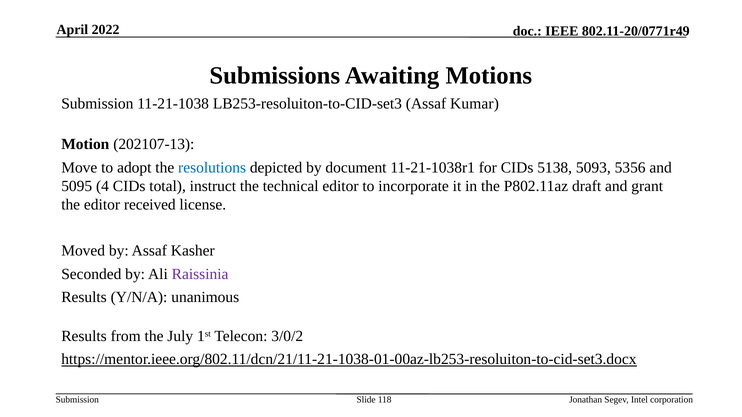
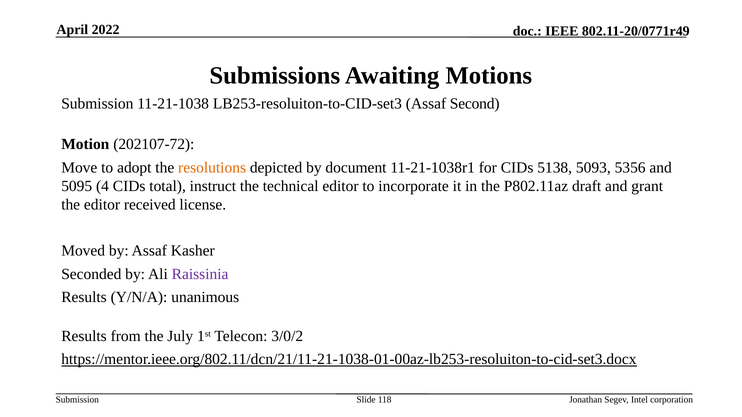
Kumar: Kumar -> Second
202107-13: 202107-13 -> 202107-72
resolutions colour: blue -> orange
